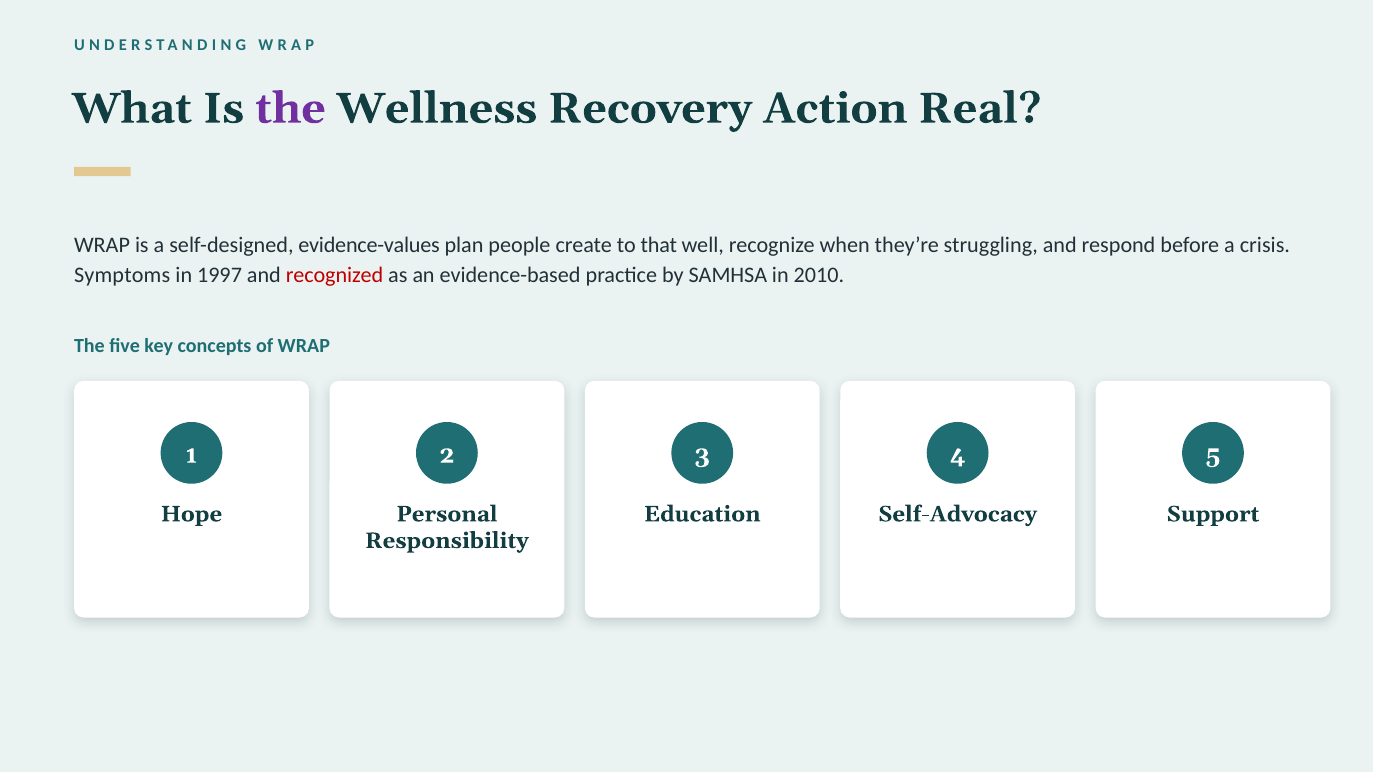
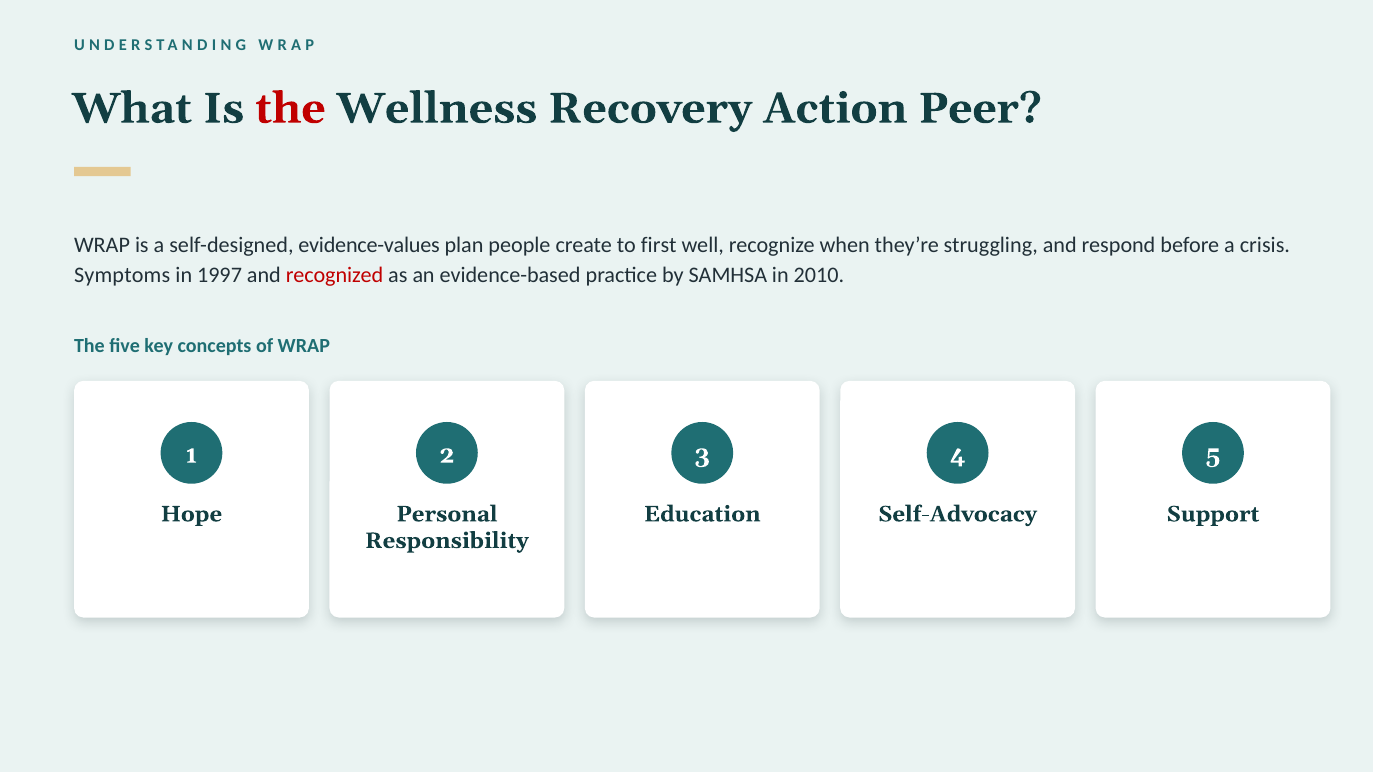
the at (290, 109) colour: purple -> red
Real: Real -> Peer
that: that -> first
